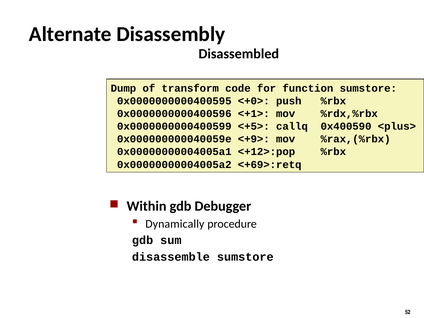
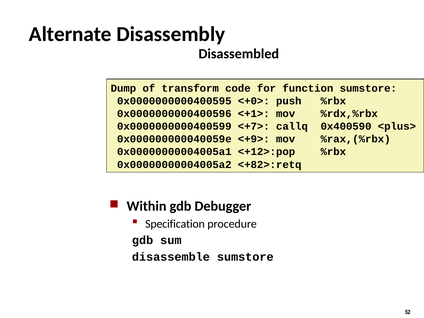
<+5>: <+5> -> <+7>
<+69>:retq: <+69>:retq -> <+82>:retq
Dynamically: Dynamically -> Specification
